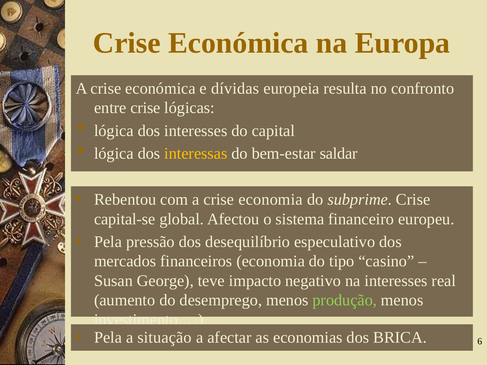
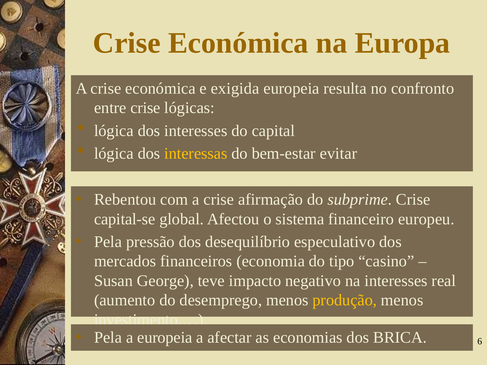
dívidas: dívidas -> exigida
saldar: saldar -> evitar
crise economia: economia -> afirmação
produção colour: light green -> yellow
a situação: situação -> europeia
